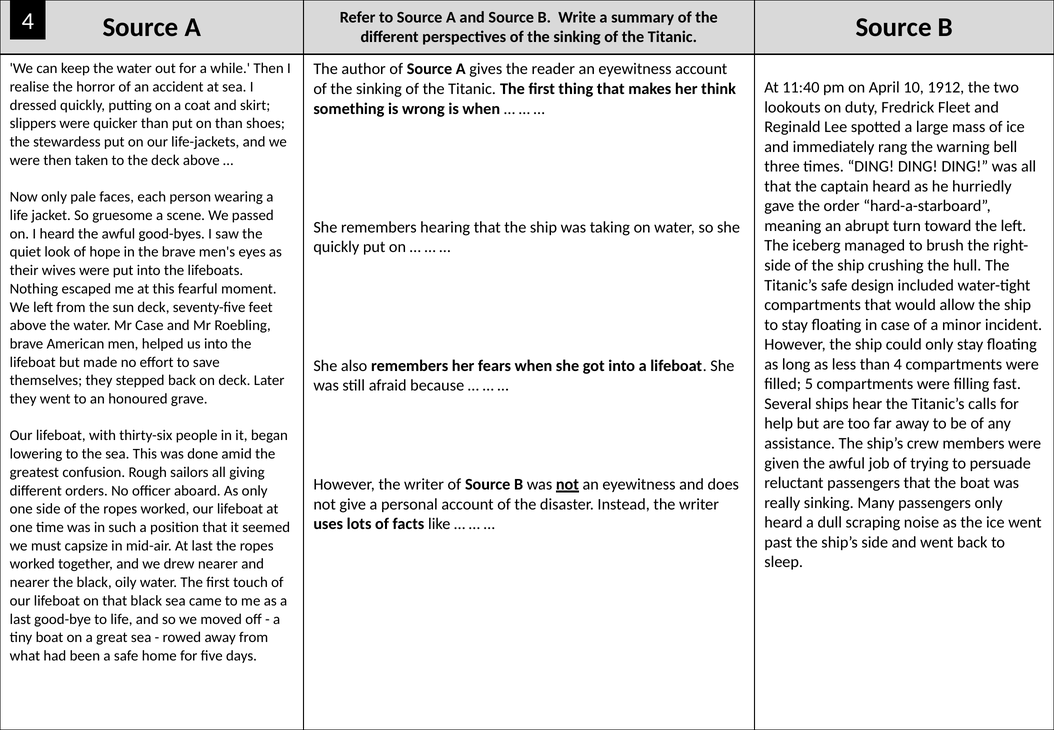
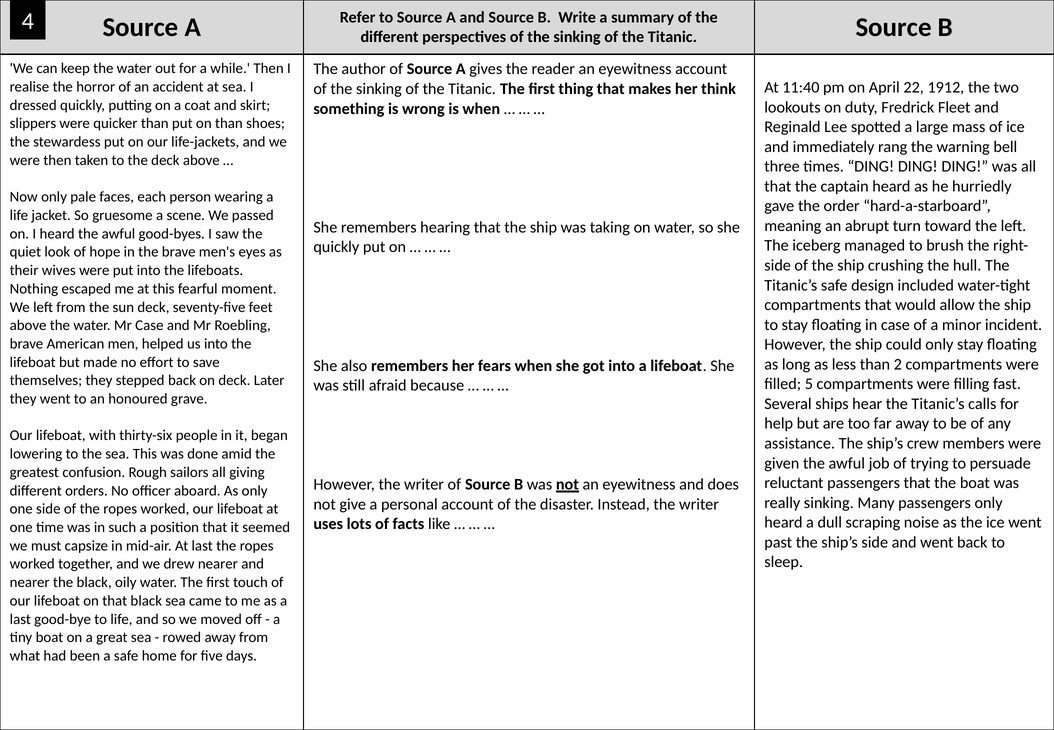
10: 10 -> 22
than 4: 4 -> 2
